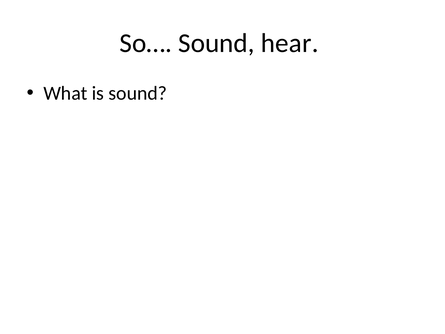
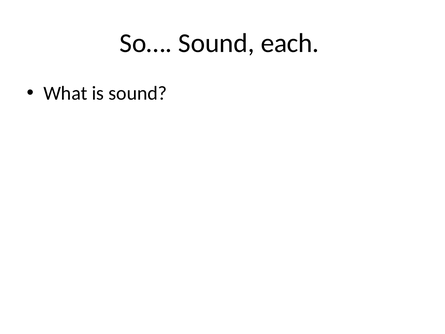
hear: hear -> each
